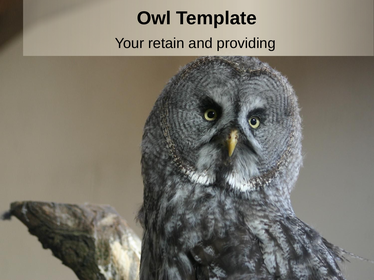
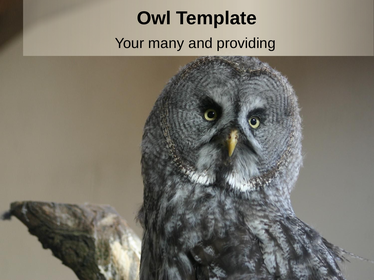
retain: retain -> many
